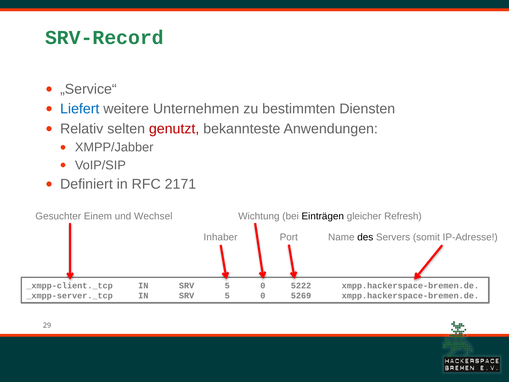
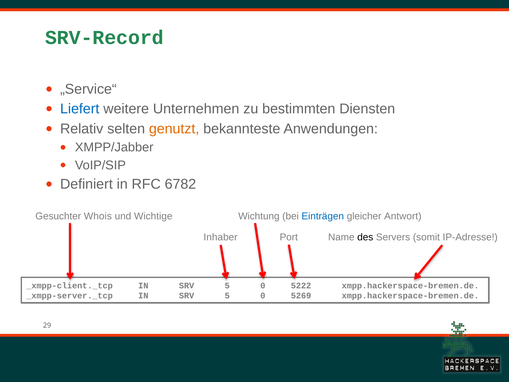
genutzt colour: red -> orange
2171: 2171 -> 6782
Einem: Einem -> Whois
Wechsel: Wechsel -> Wichtige
Einträgen colour: black -> blue
Refresh: Refresh -> Antwort
